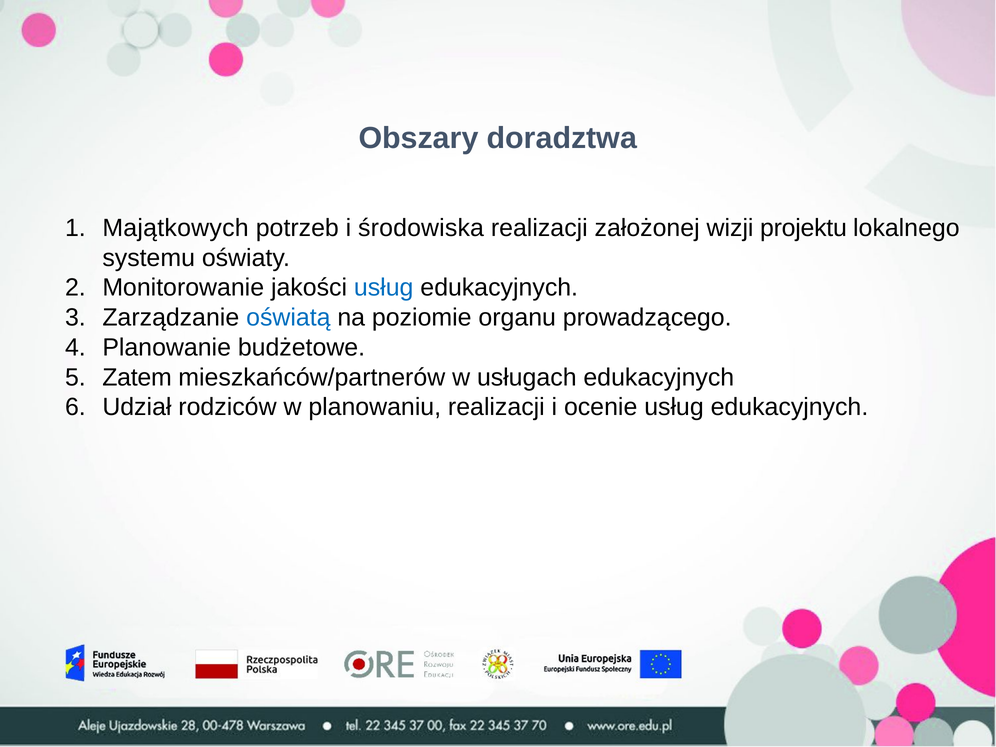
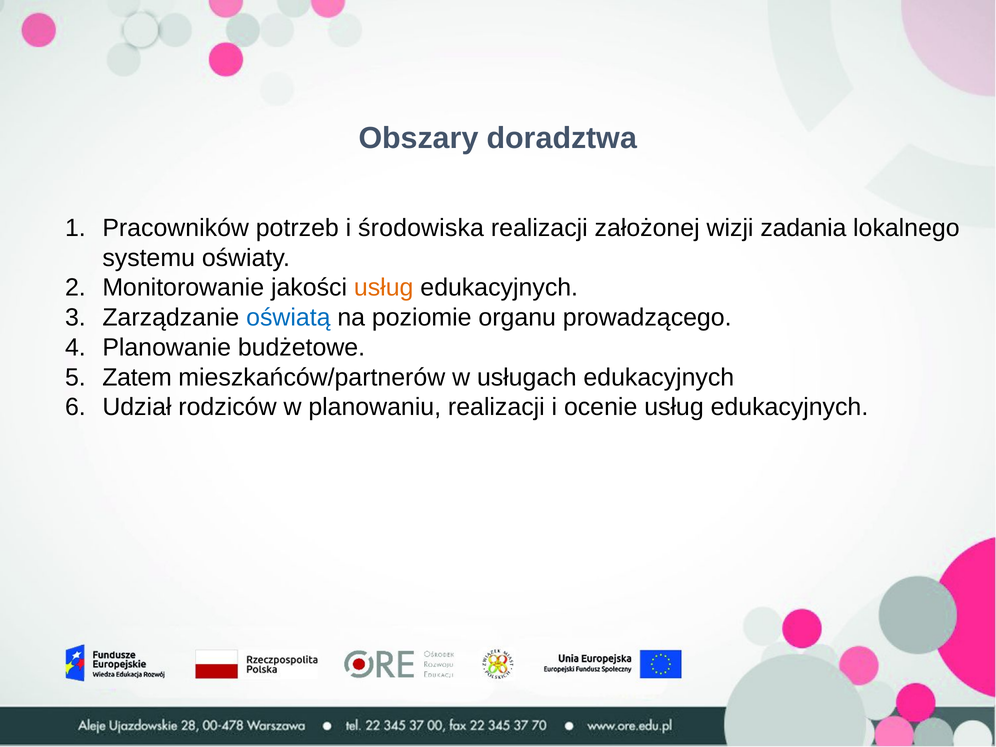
Majątkowych: Majątkowych -> Pracowników
projektu: projektu -> zadania
usług at (384, 288) colour: blue -> orange
